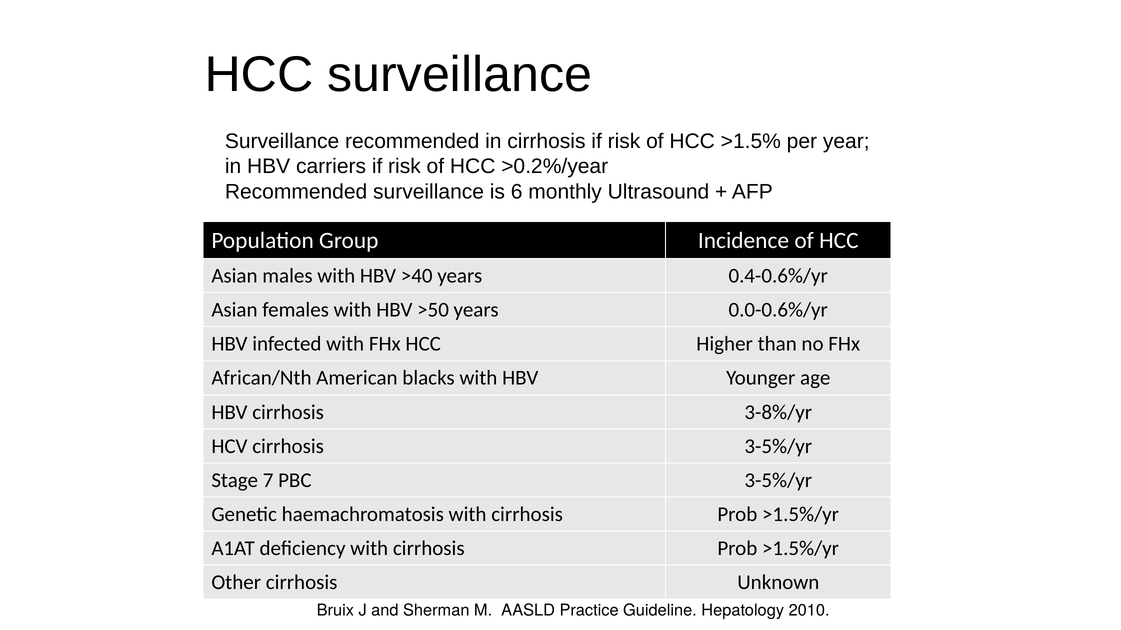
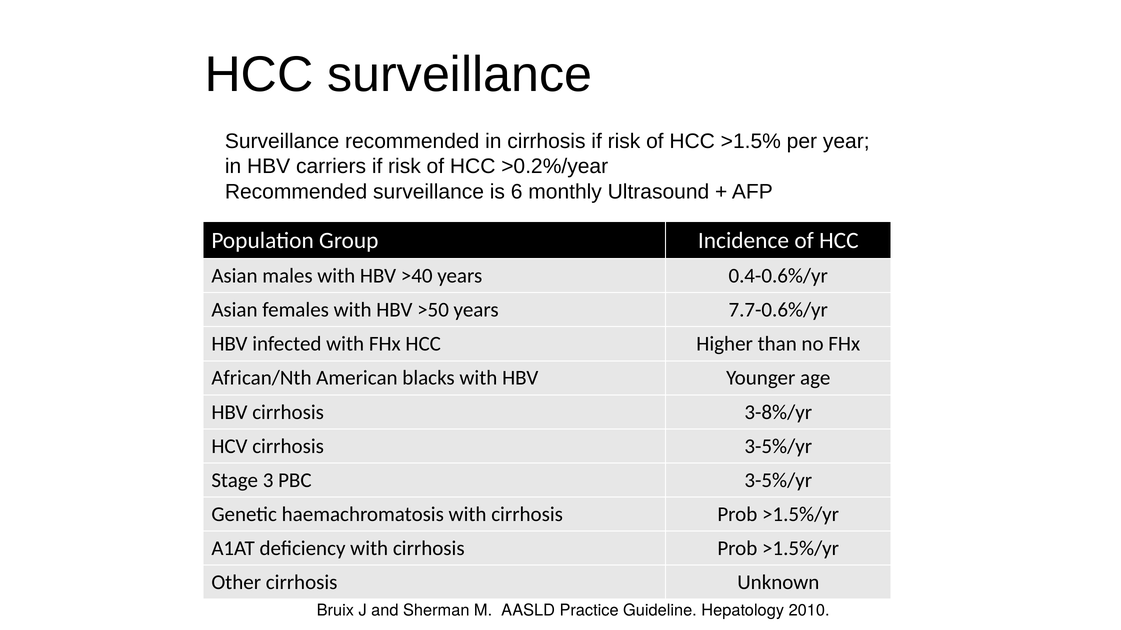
0.0-0.6%/yr: 0.0-0.6%/yr -> 7.7-0.6%/yr
7: 7 -> 3
